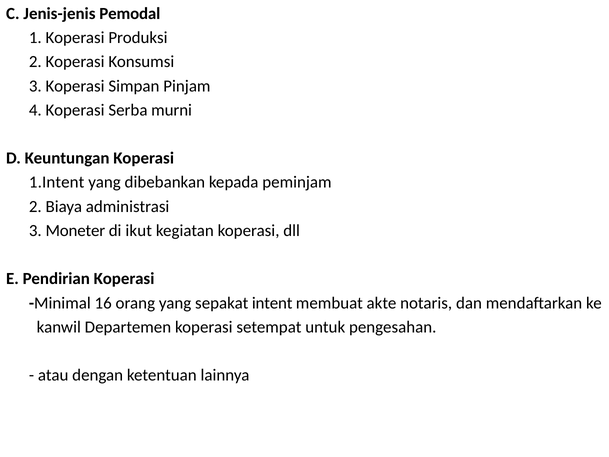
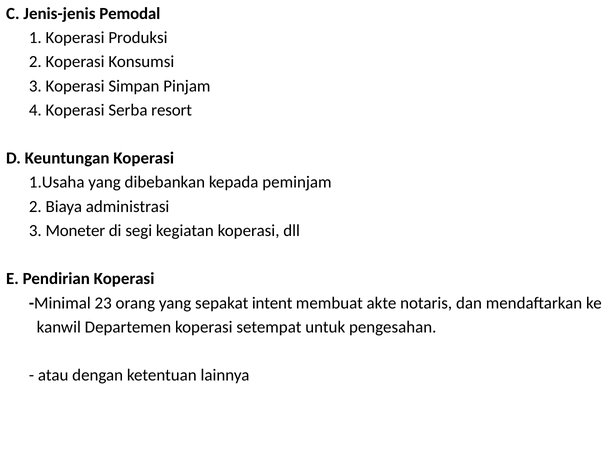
murni: murni -> resort
1.Intent: 1.Intent -> 1.Usaha
ikut: ikut -> segi
16: 16 -> 23
